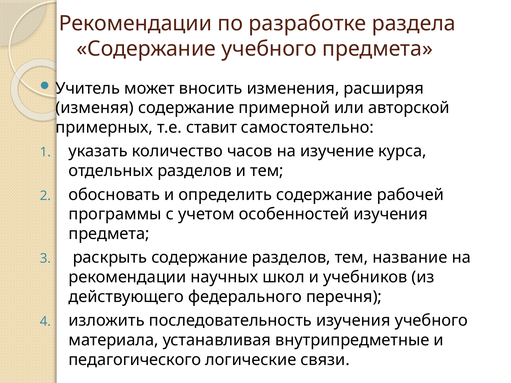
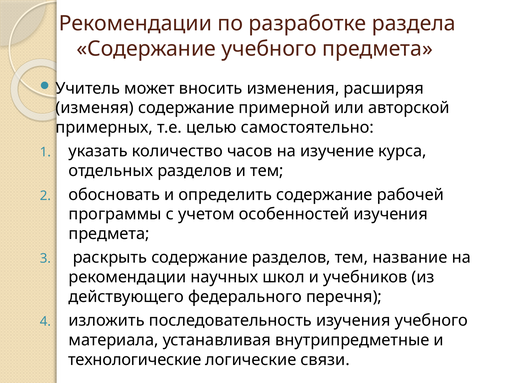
ставит: ставит -> целью
педагогического: педагогического -> технологические
